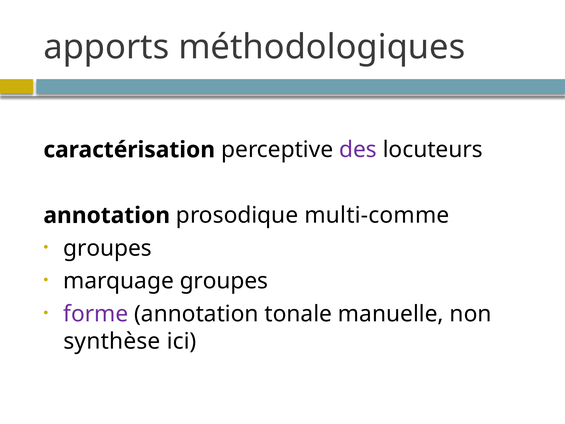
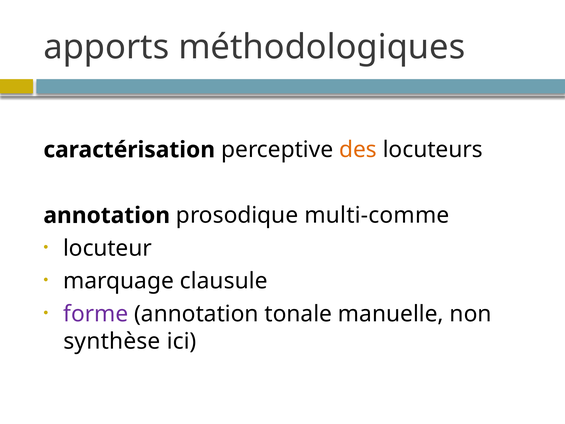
des colour: purple -> orange
groupes at (107, 248): groupes -> locuteur
marquage groupes: groupes -> clausule
